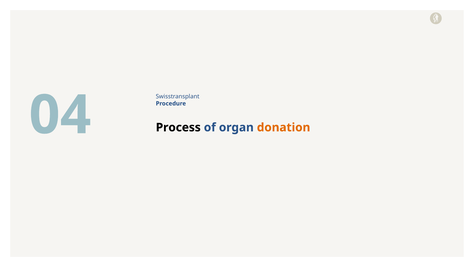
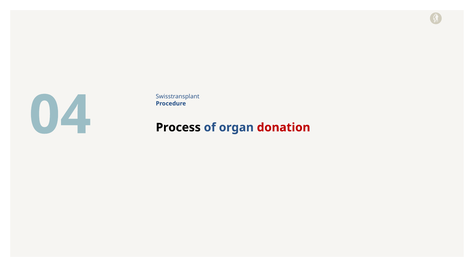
donation colour: orange -> red
